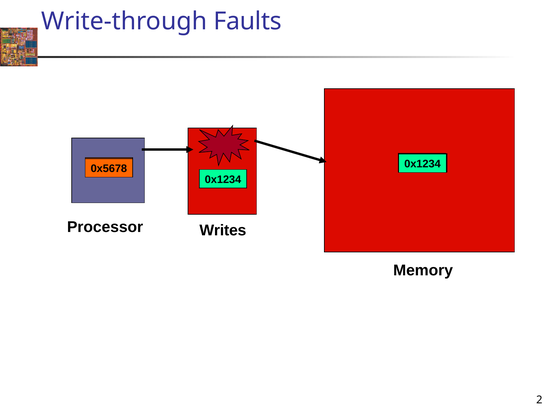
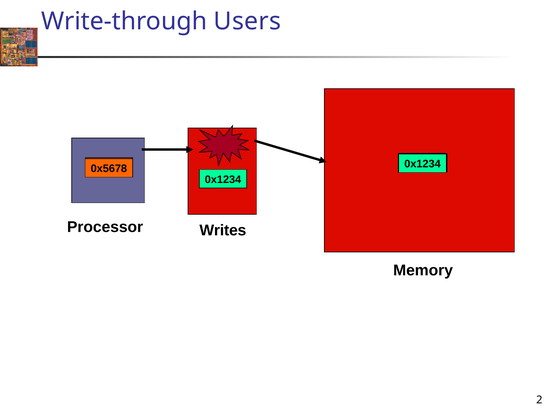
Faults: Faults -> Users
